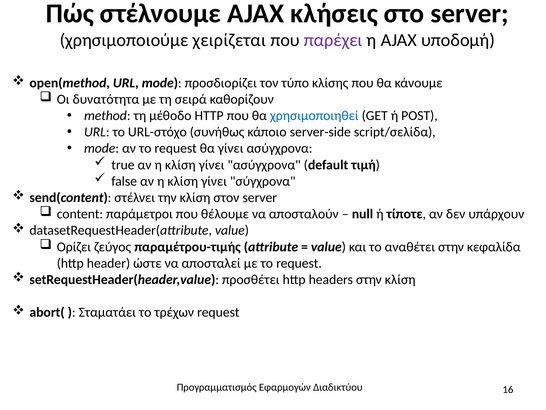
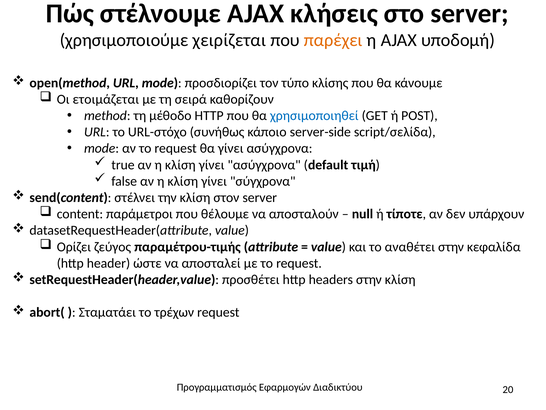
παρέχει colour: purple -> orange
δυνατότητα: δυνατότητα -> ετοιμάζεται
16: 16 -> 20
